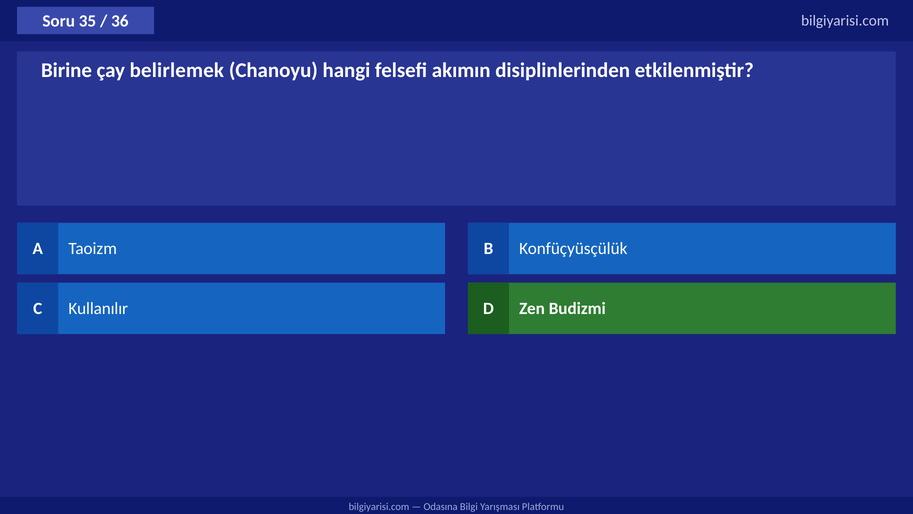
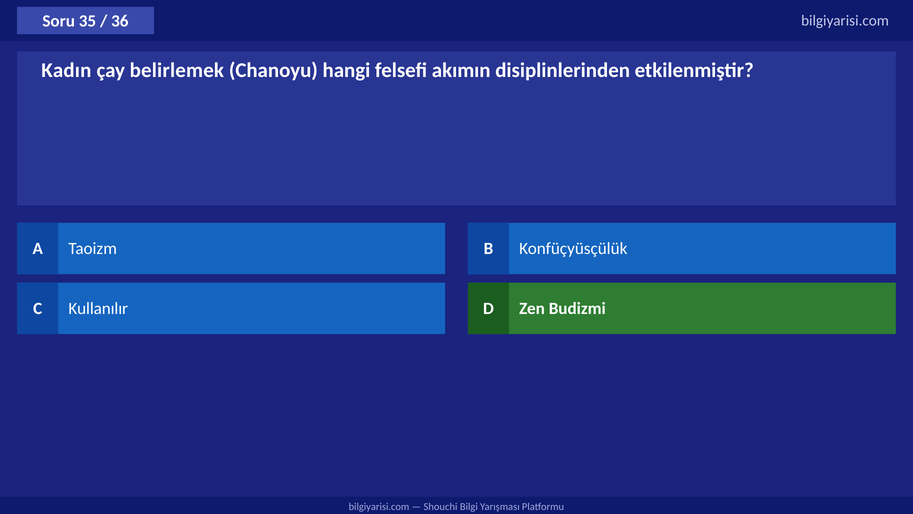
Birine: Birine -> Kadın
Odasına: Odasına -> Shouchi
